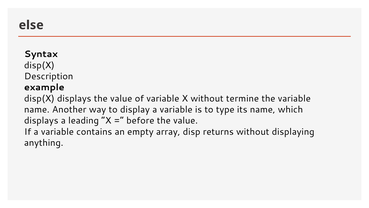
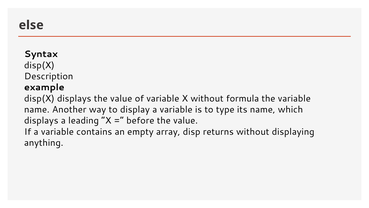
termine: termine -> formula
